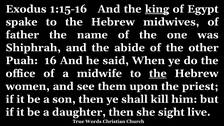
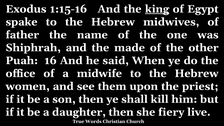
abide: abide -> made
the at (158, 73) underline: present -> none
sight: sight -> fiery
